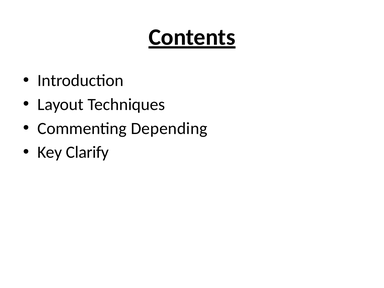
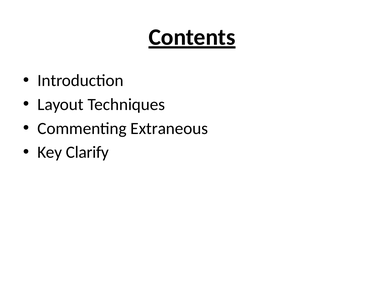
Depending: Depending -> Extraneous
